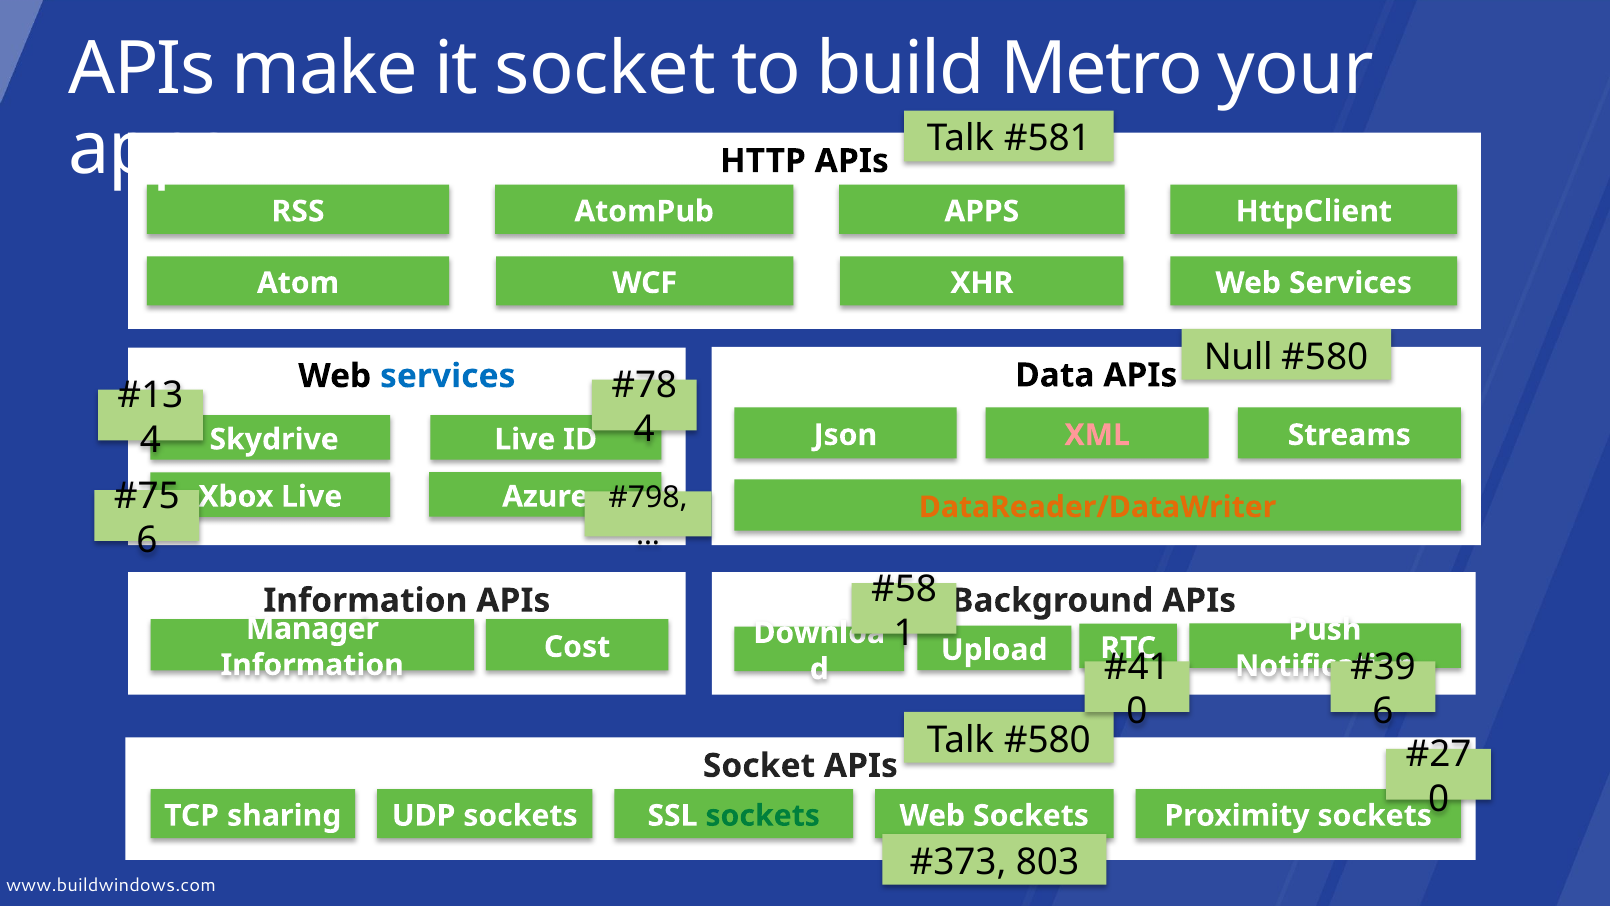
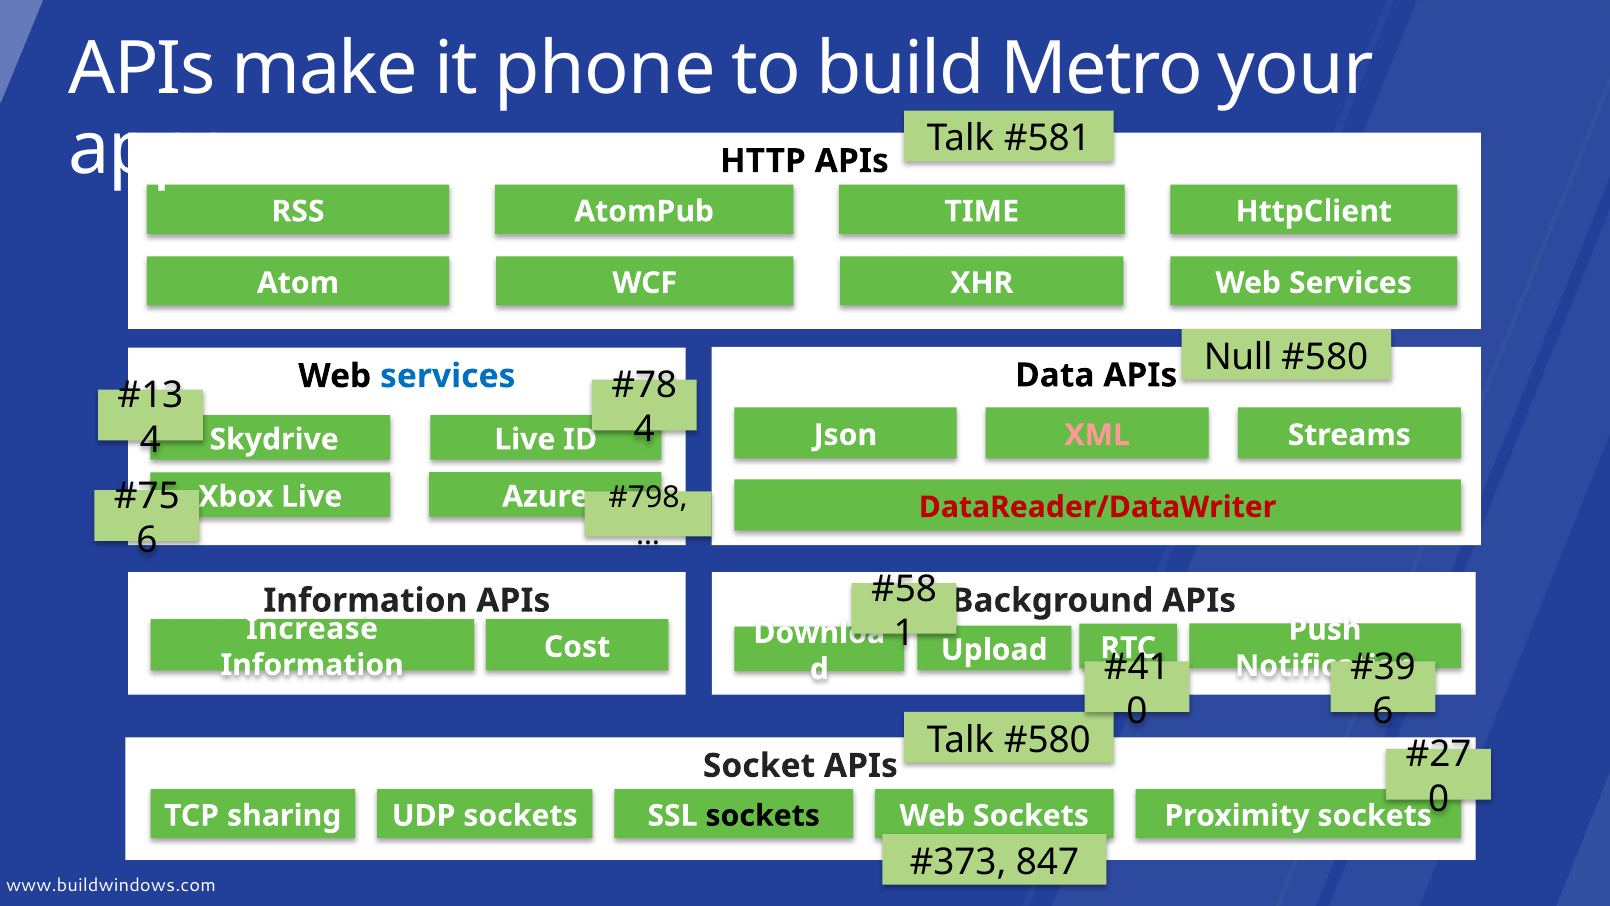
it socket: socket -> phone
APPS at (982, 211): APPS -> TIME
DataReader/DataWriter colour: orange -> red
Manager: Manager -> Increase
sockets at (763, 816) colour: green -> black
803: 803 -> 847
